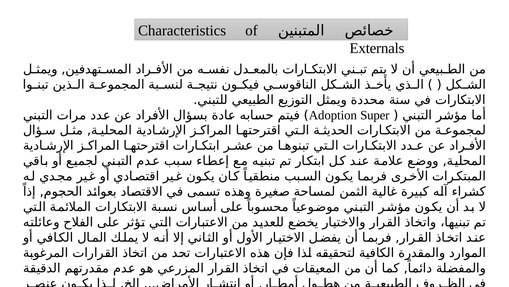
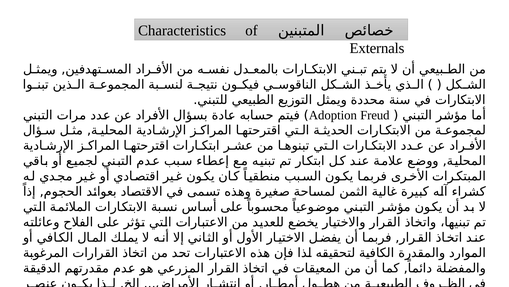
Super: Super -> Freud
